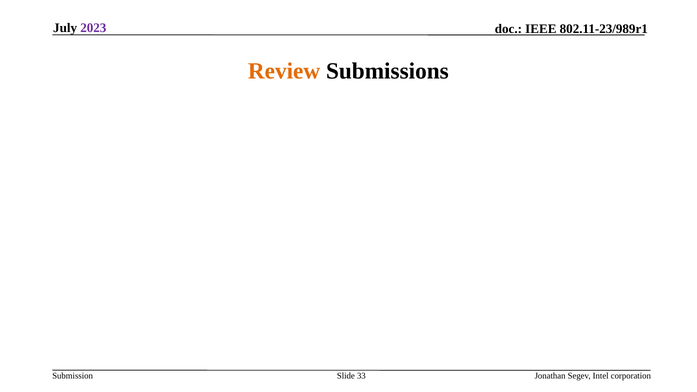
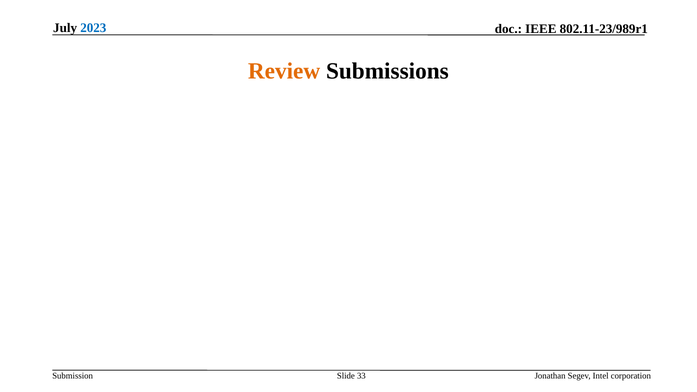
2023 colour: purple -> blue
